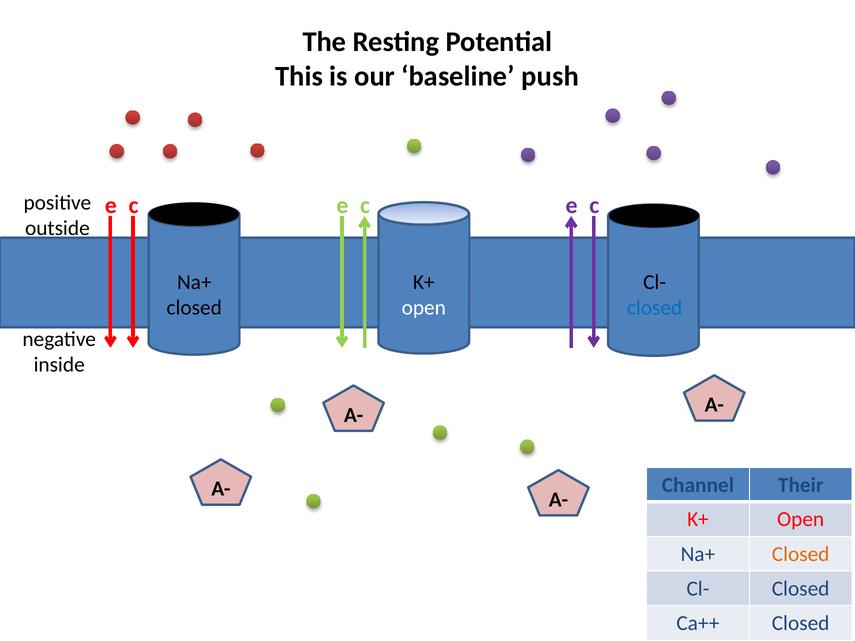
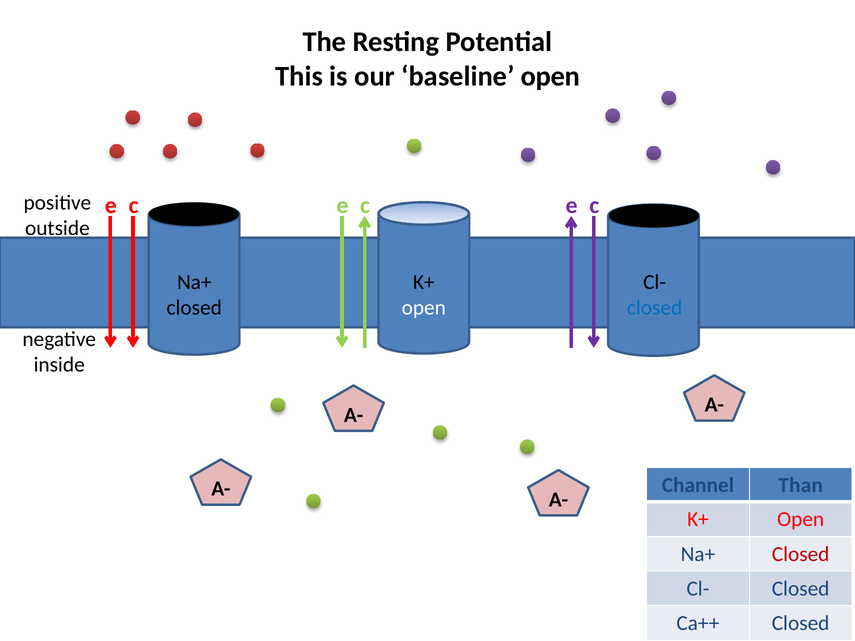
baseline push: push -> open
Their: Their -> Than
Closed at (801, 554) colour: orange -> red
